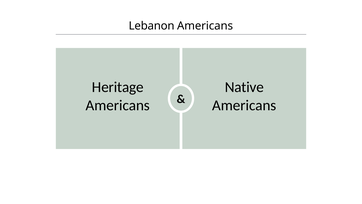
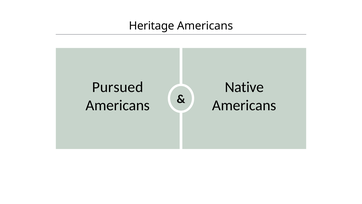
Lebanon: Lebanon -> Heritage
Heritage: Heritage -> Pursued
